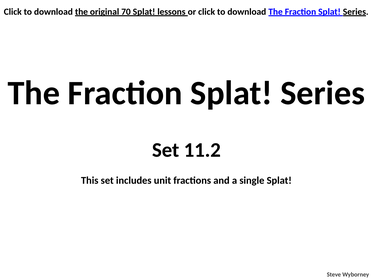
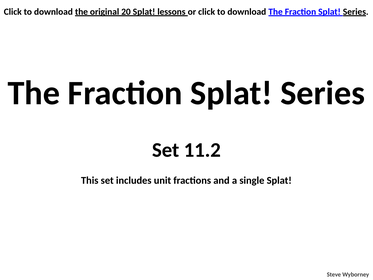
70: 70 -> 20
